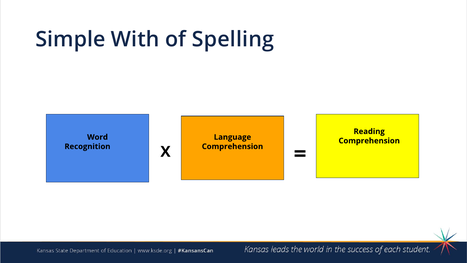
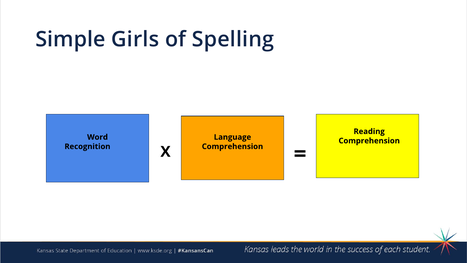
With: With -> Girls
